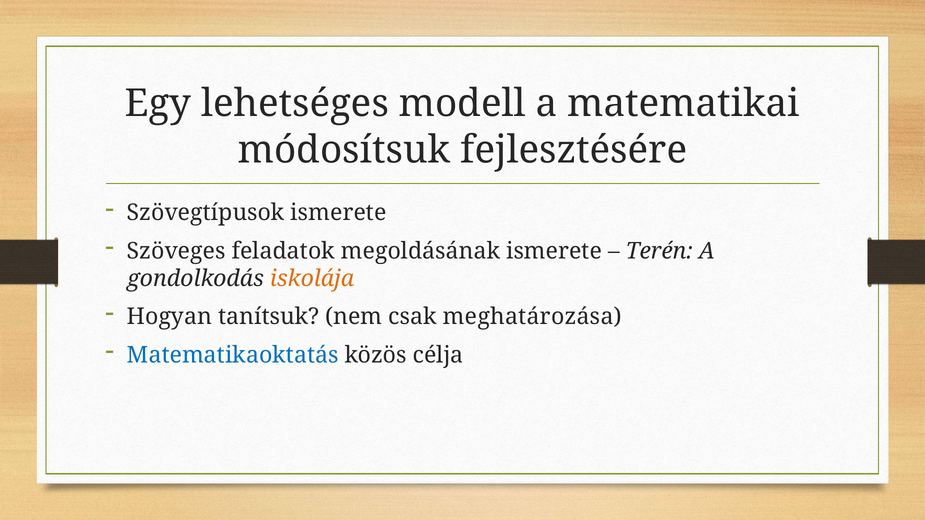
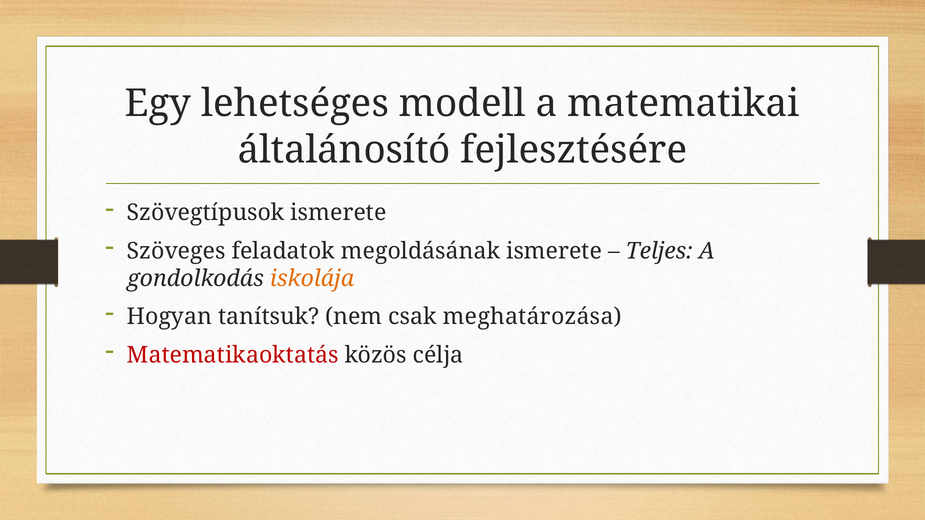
módosítsuk: módosítsuk -> általánosító
Terén: Terén -> Teljes
Matematikaoktatás colour: blue -> red
